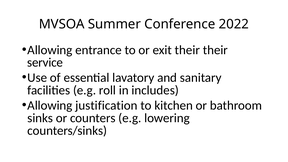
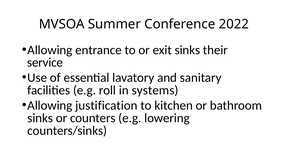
exit their: their -> sinks
includes: includes -> systems
